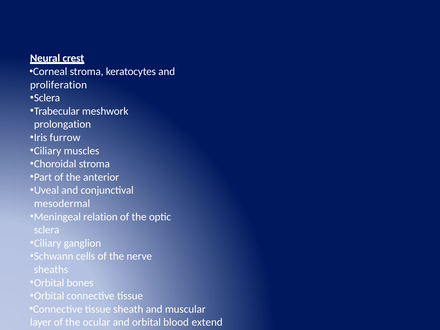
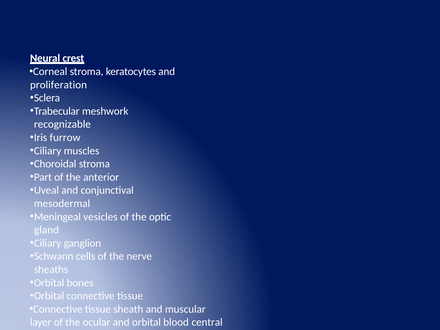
prolongation: prolongation -> recognizable
relation: relation -> vesicles
sclera at (47, 230): sclera -> gland
extend: extend -> central
